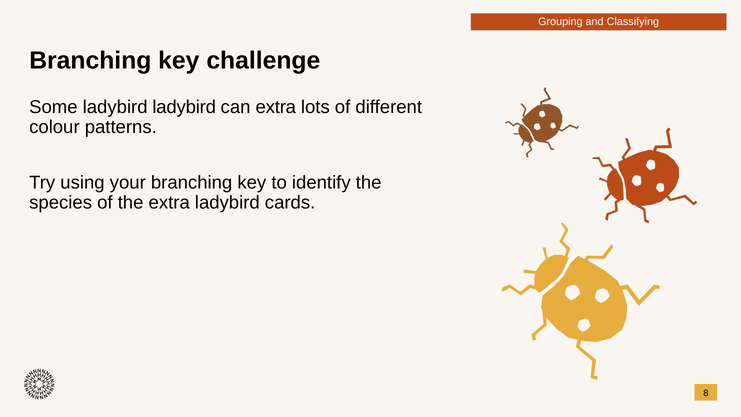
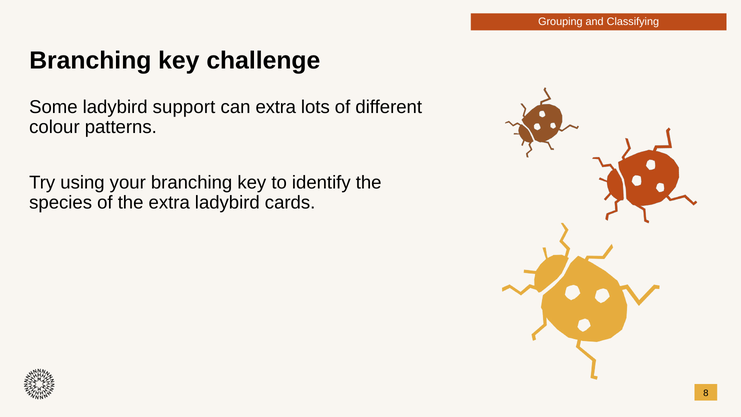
ladybird ladybird: ladybird -> support
